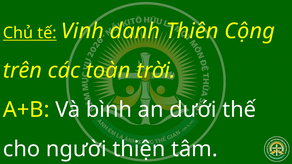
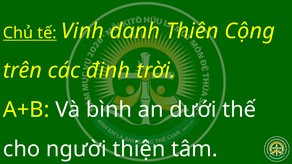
toàn: toàn -> đinh
